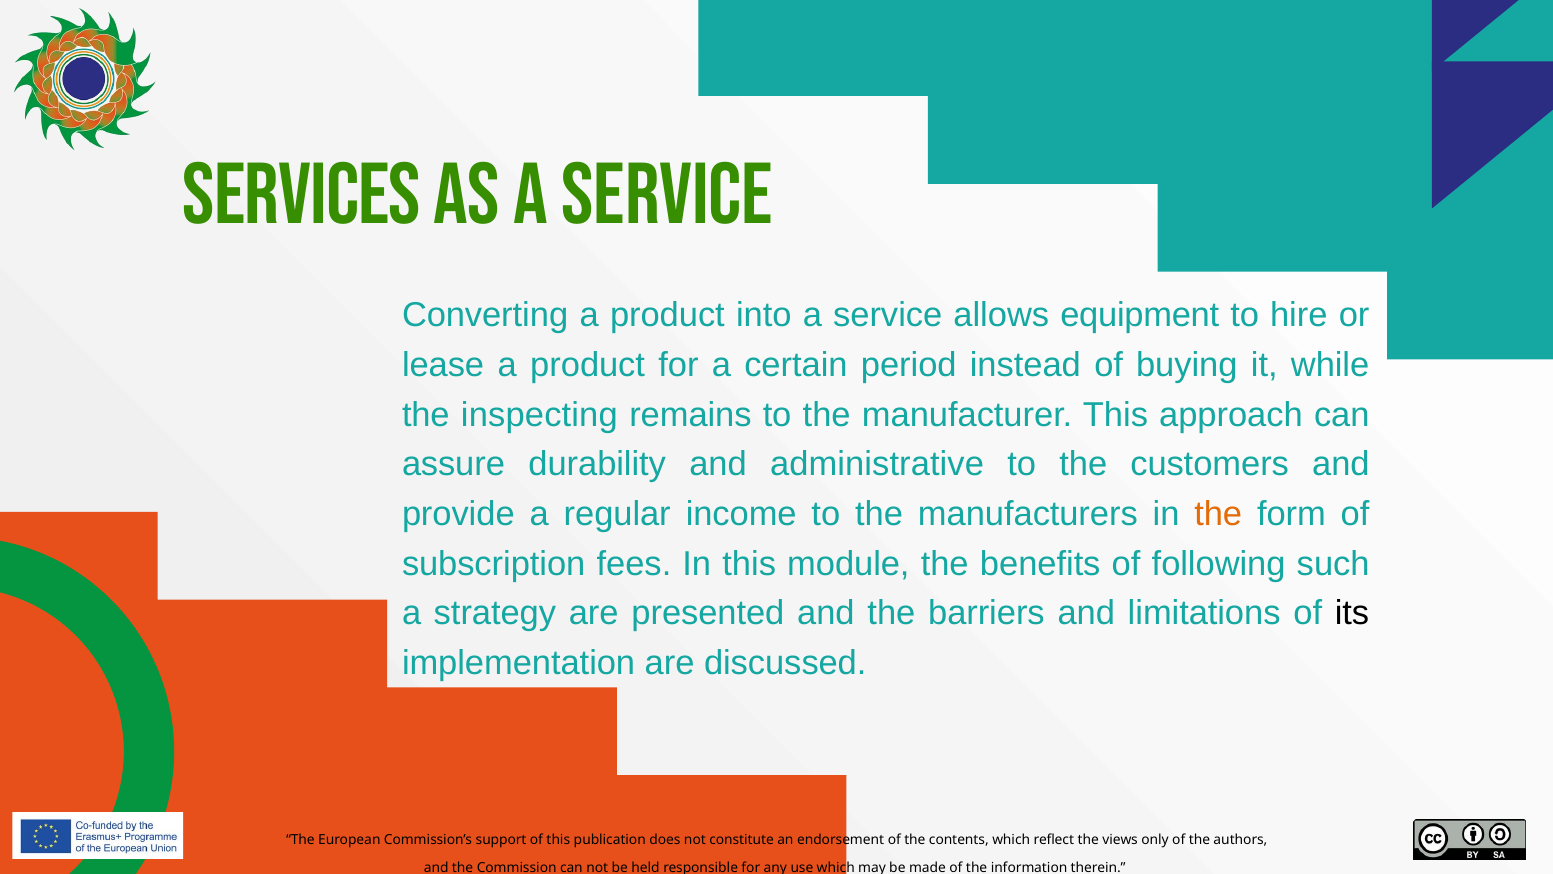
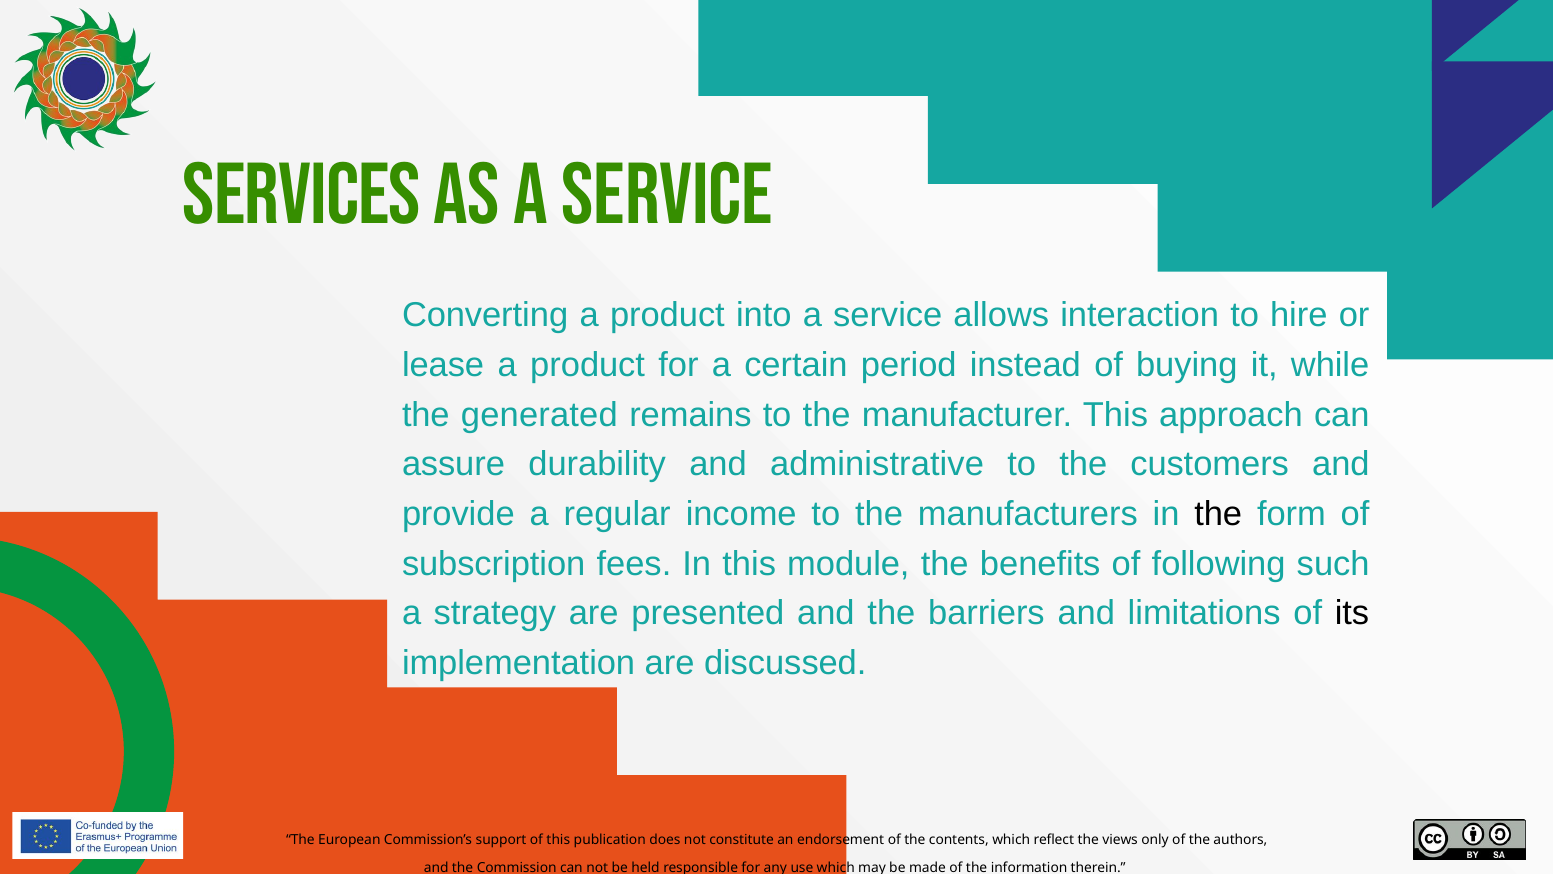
equipment: equipment -> interaction
inspecting: inspecting -> generated
the at (1218, 514) colour: orange -> black
